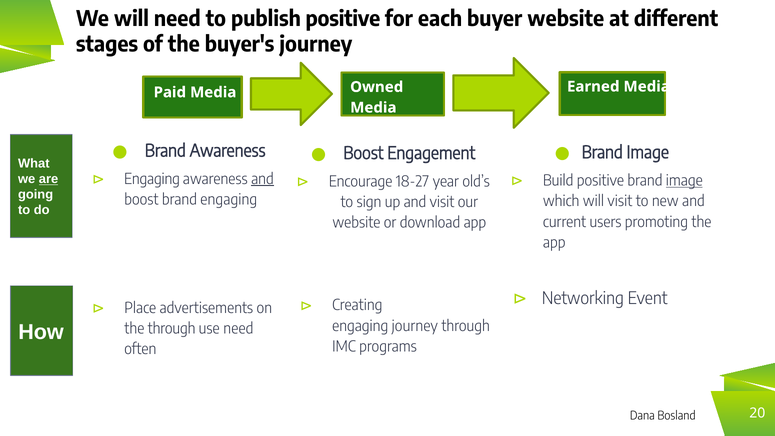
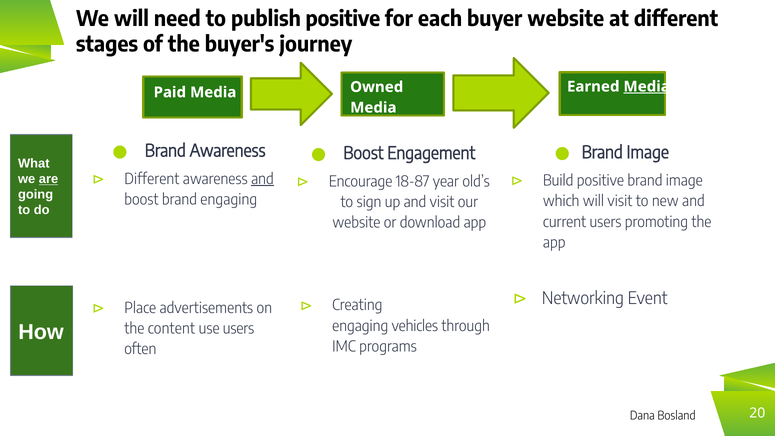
Media at (647, 87) underline: none -> present
Engaging at (152, 179): Engaging -> Different
image at (684, 181) underline: present -> none
18-27: 18-27 -> 18-87
engaging journey: journey -> vehicles
the through: through -> content
use need: need -> users
